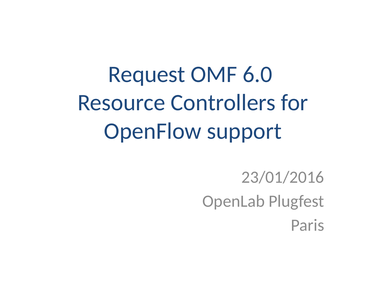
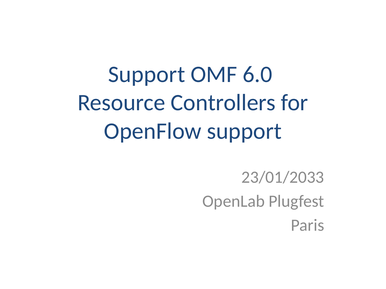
Request at (147, 75): Request -> Support
23/01/2016: 23/01/2016 -> 23/01/2033
